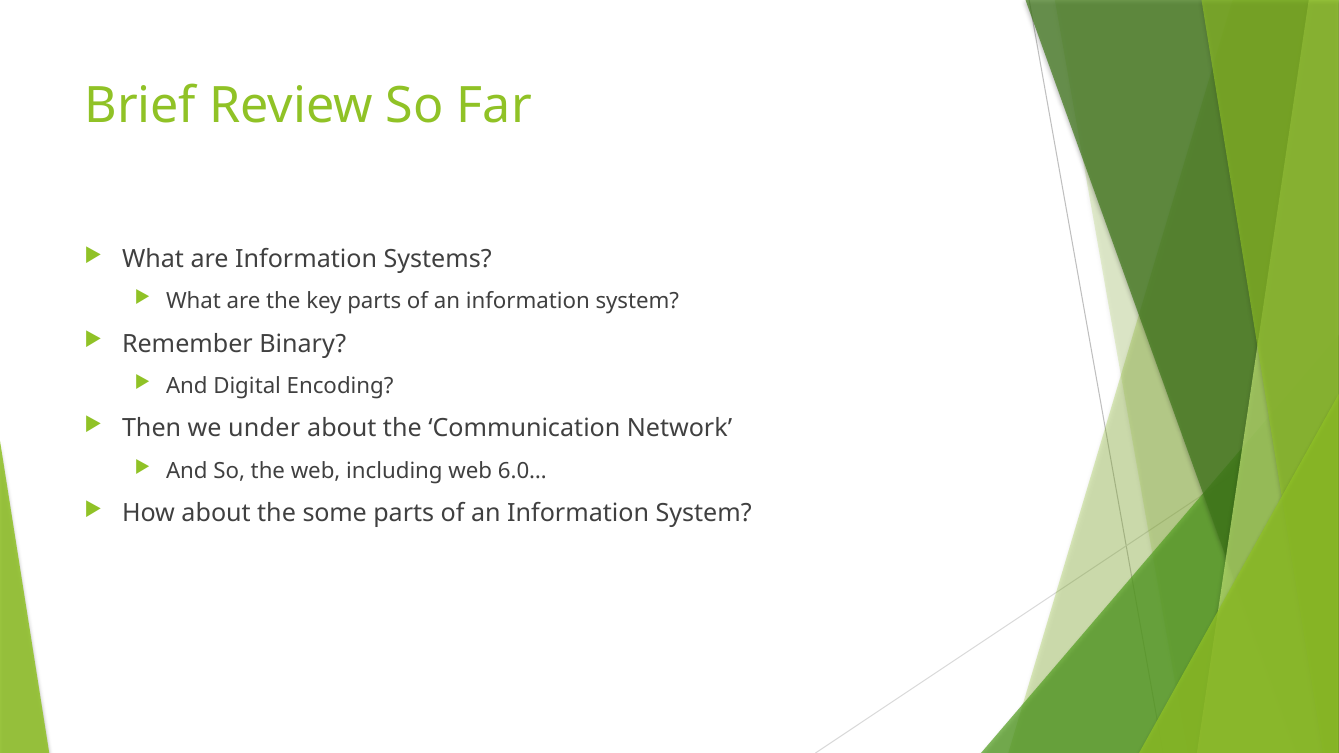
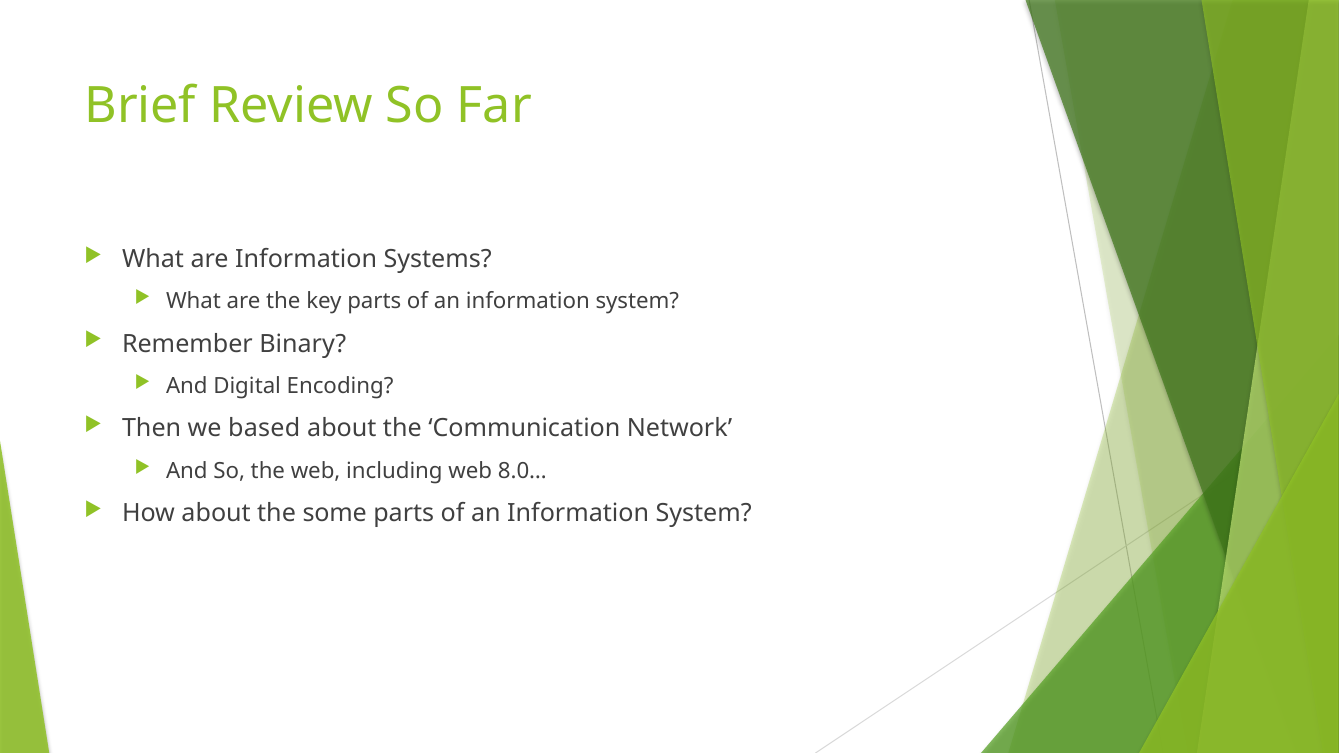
under: under -> based
6.0…: 6.0… -> 8.0…
